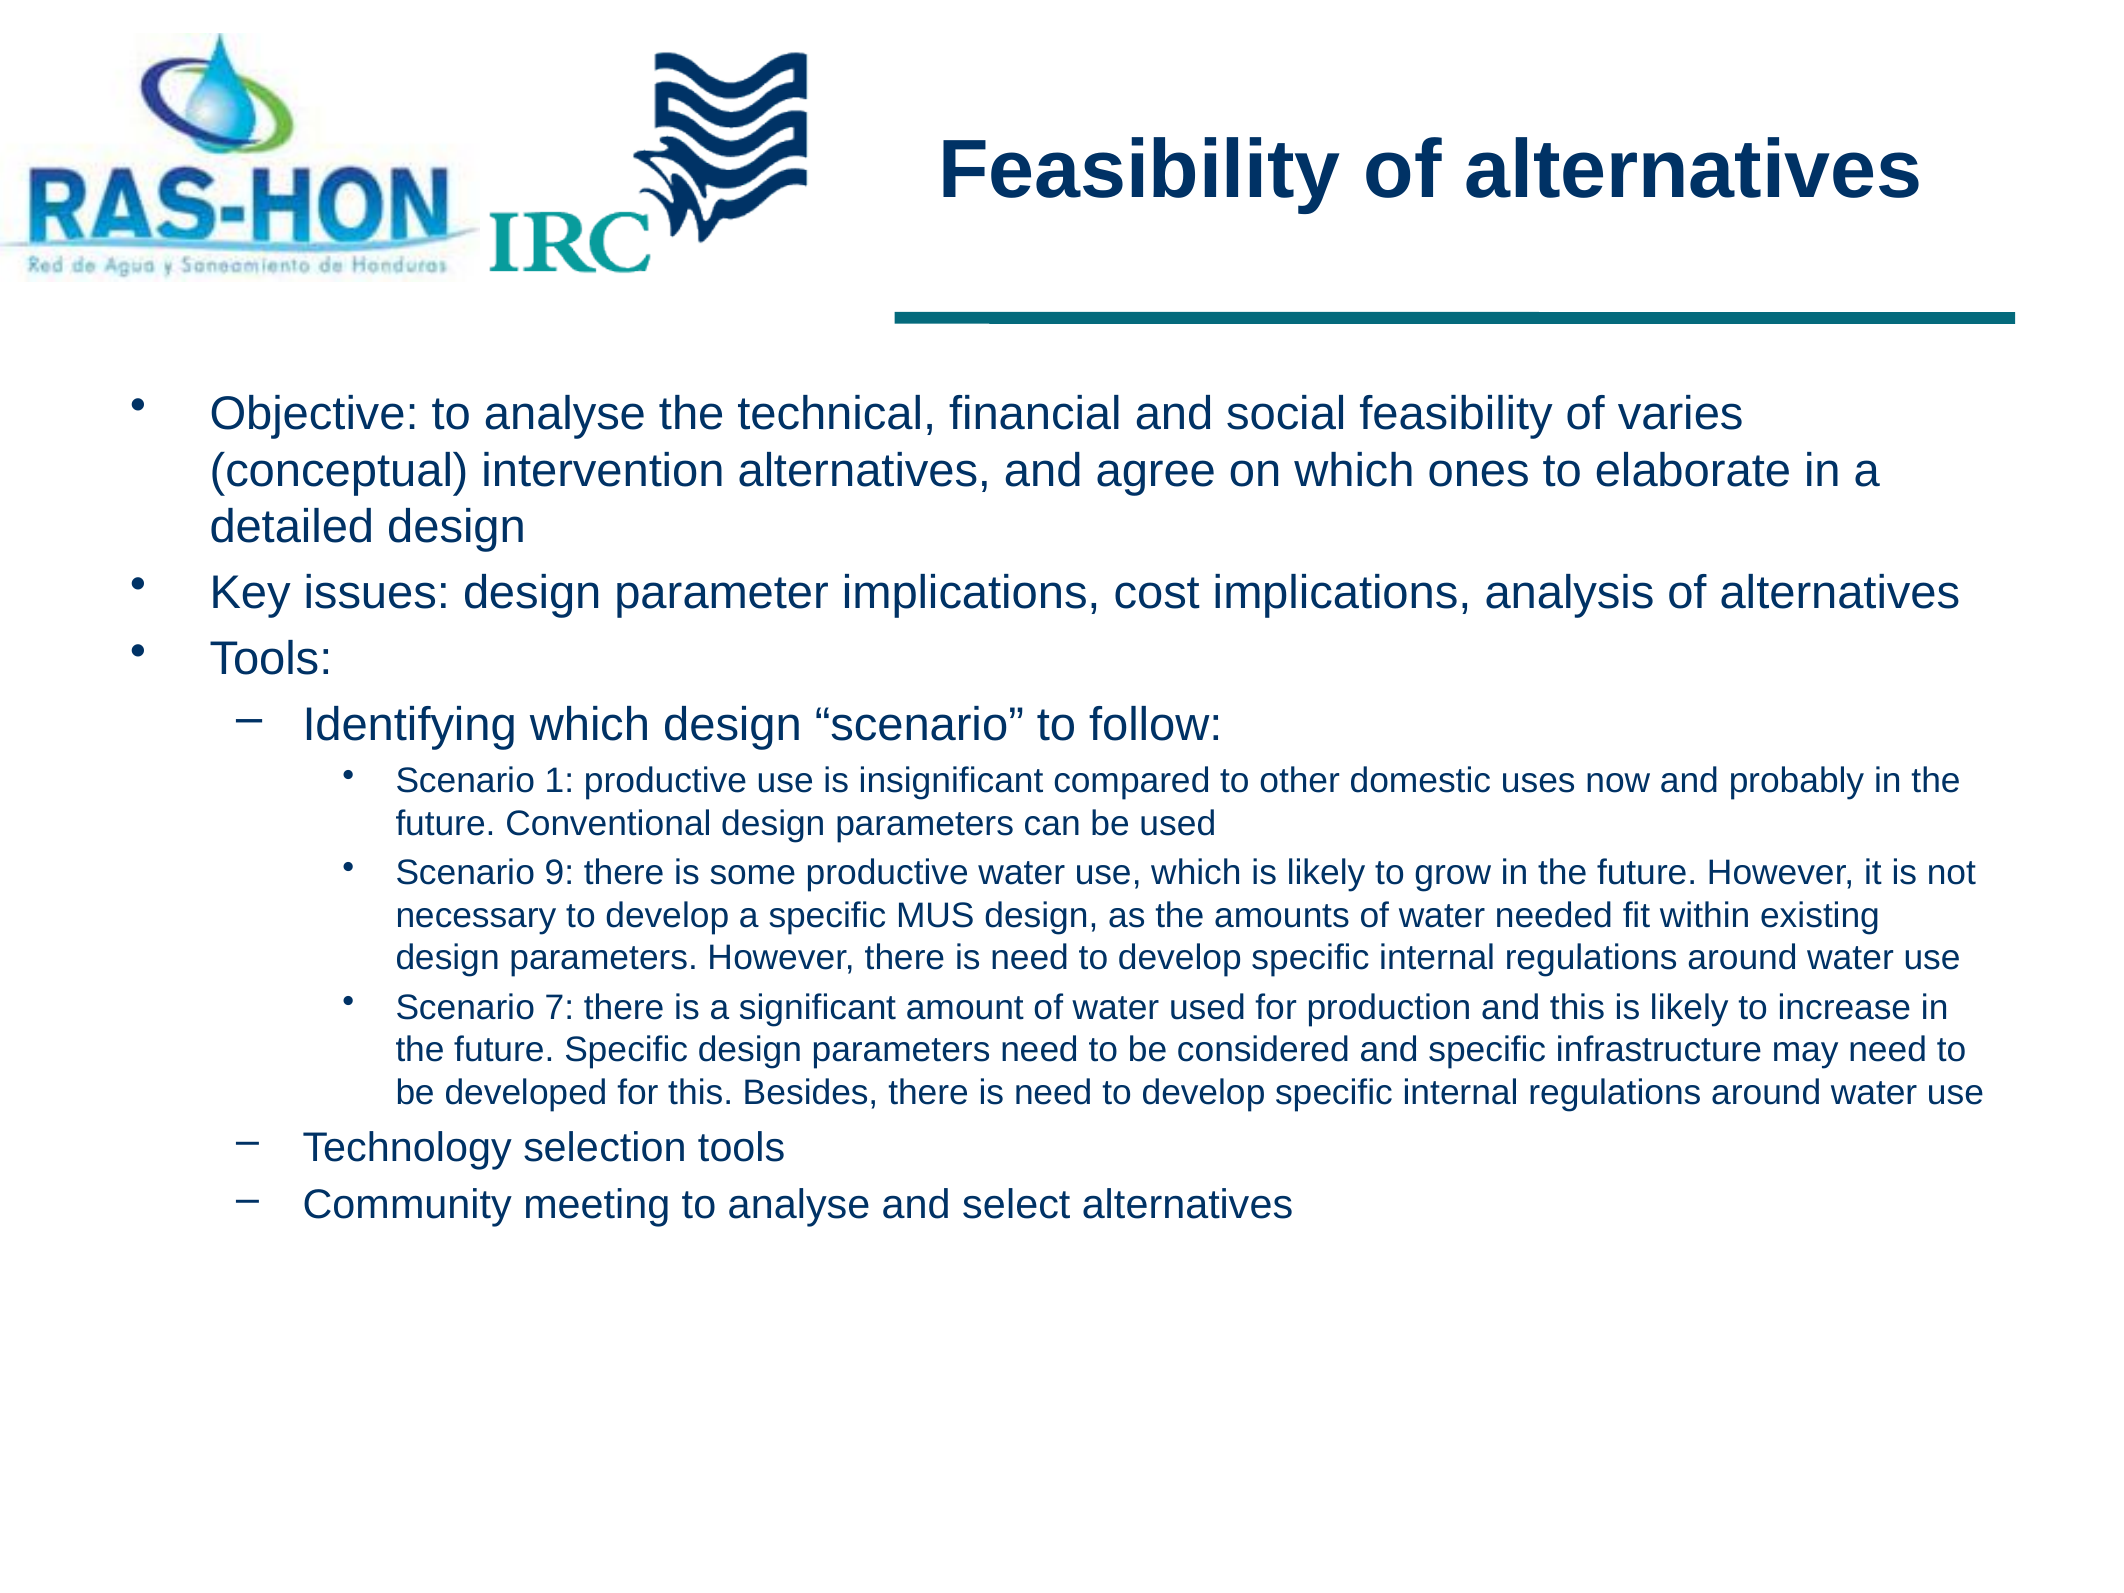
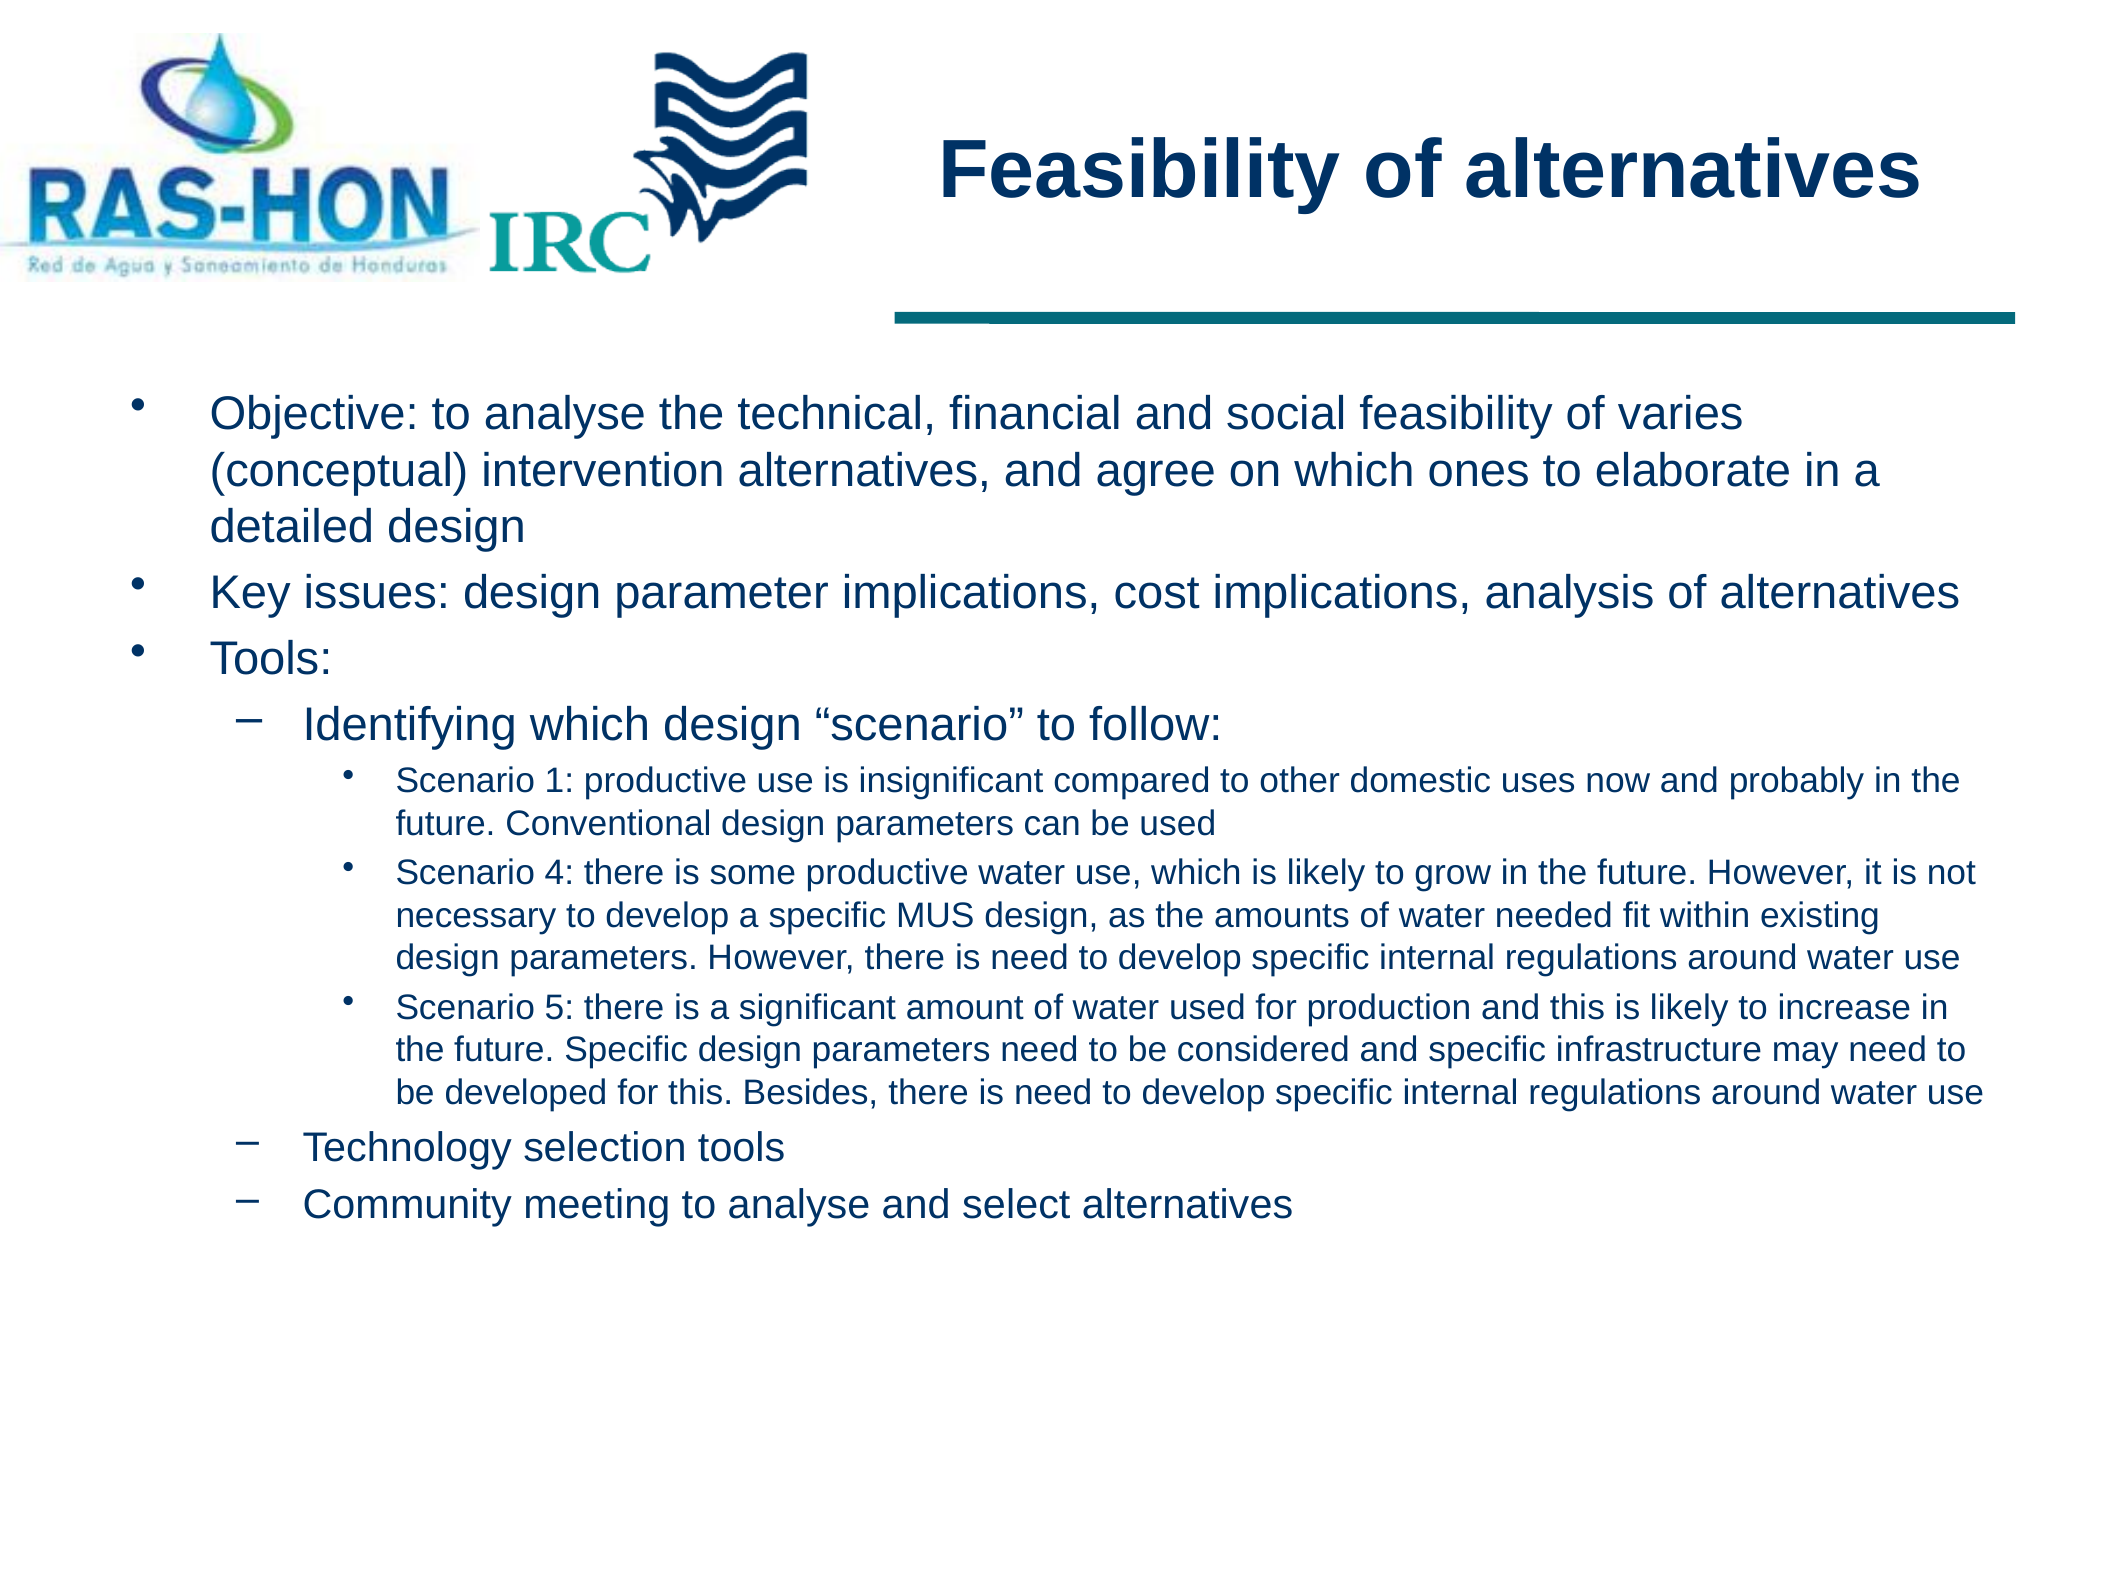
9: 9 -> 4
7: 7 -> 5
